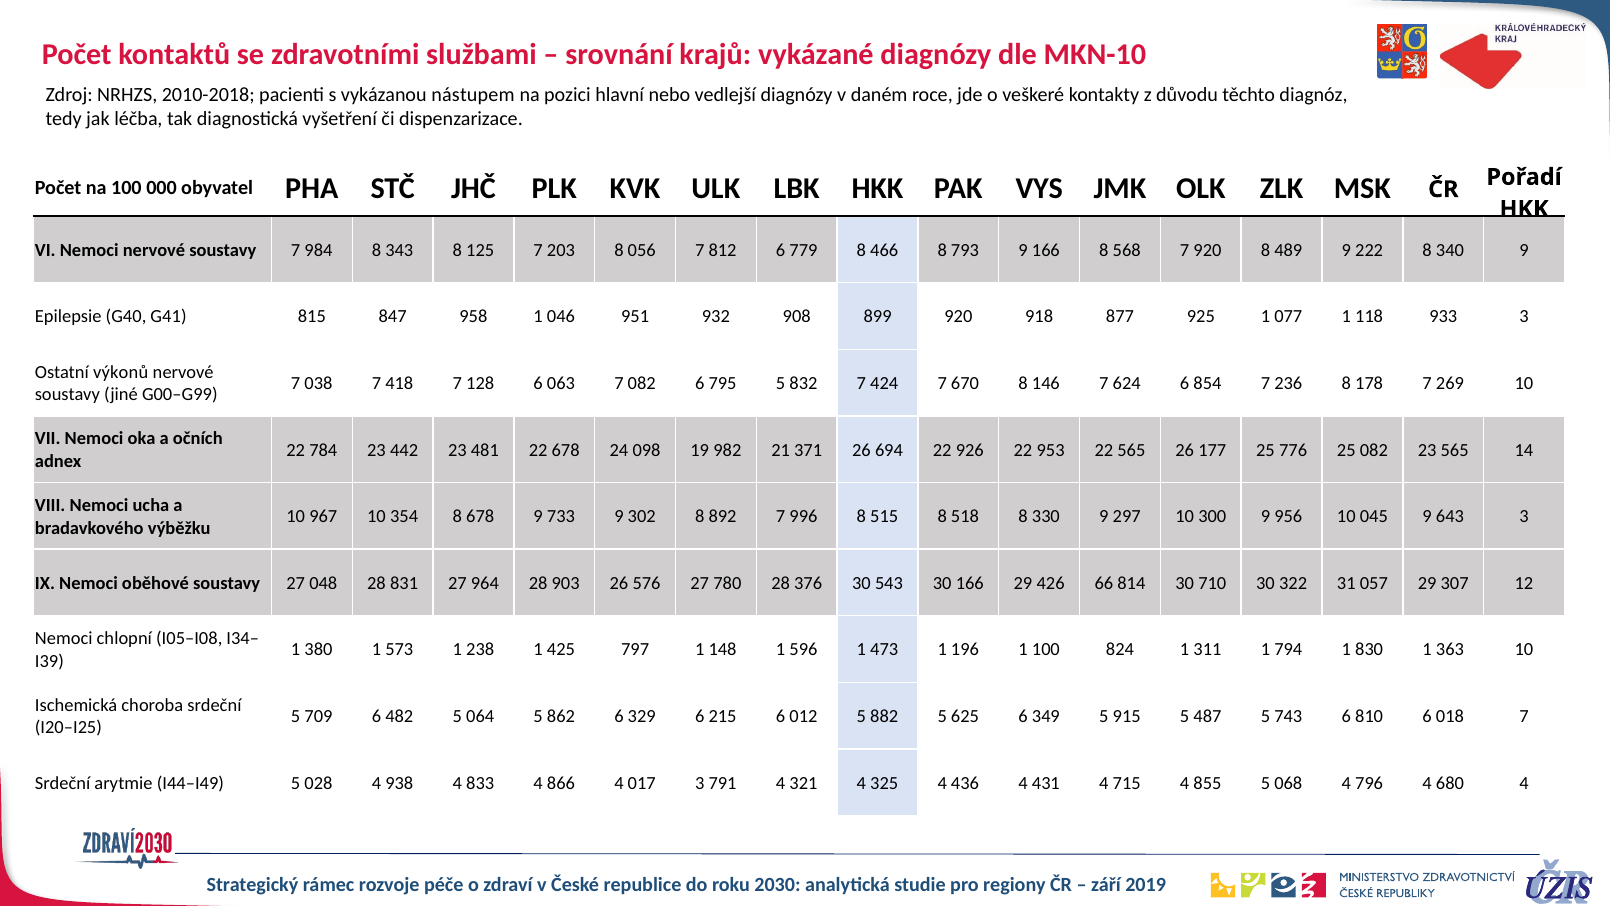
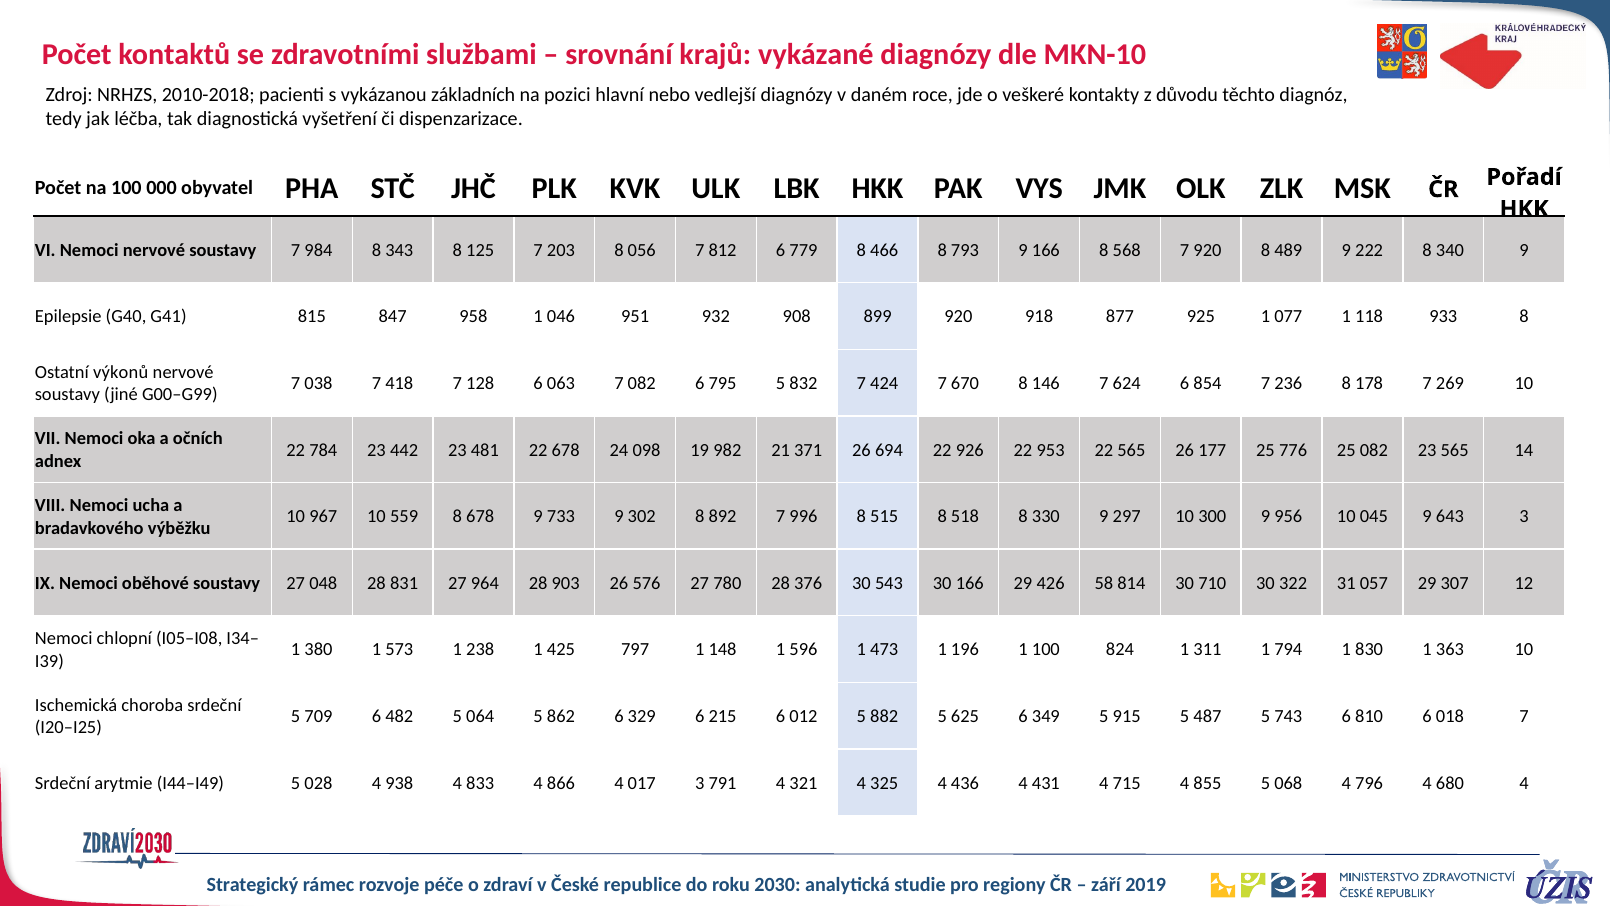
nástupem: nástupem -> základních
933 3: 3 -> 8
354: 354 -> 559
66: 66 -> 58
